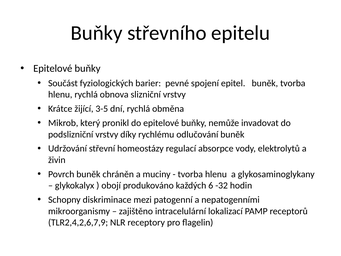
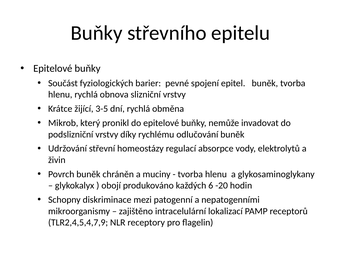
-32: -32 -> -20
TLR2,4,2,6,7,9: TLR2,4,2,6,7,9 -> TLR2,4,5,4,7,9
